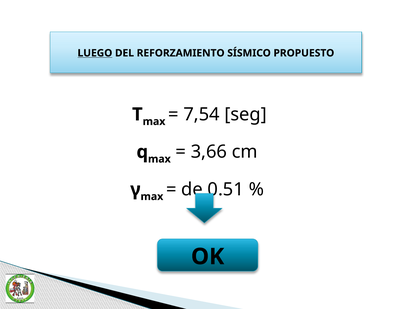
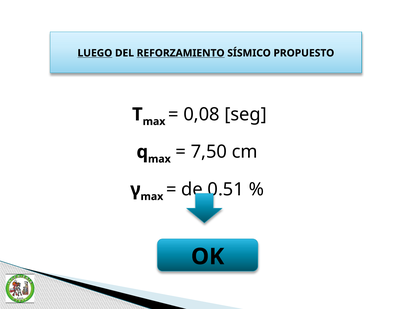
REFORZAMIENTO underline: none -> present
7,54: 7,54 -> 0,08
3,66: 3,66 -> 7,50
